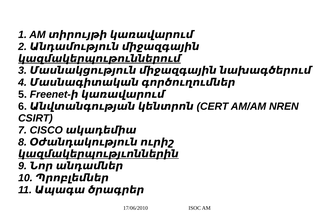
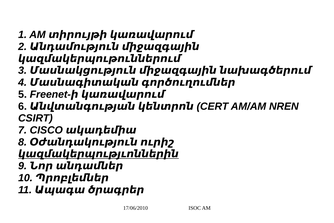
կազմակերպութուններում underline: present -> none
